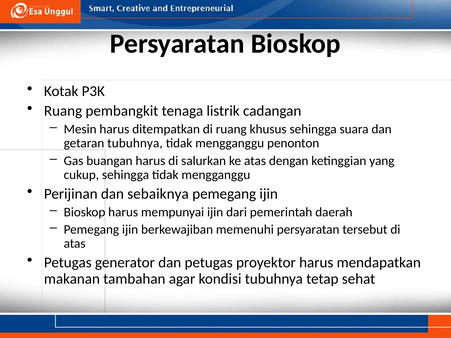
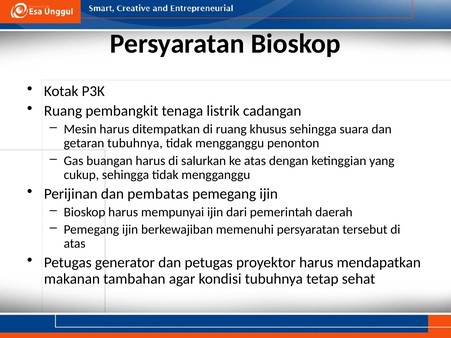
sebaiknya: sebaiknya -> pembatas
